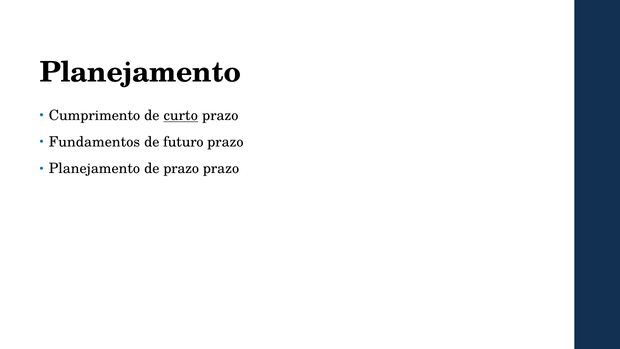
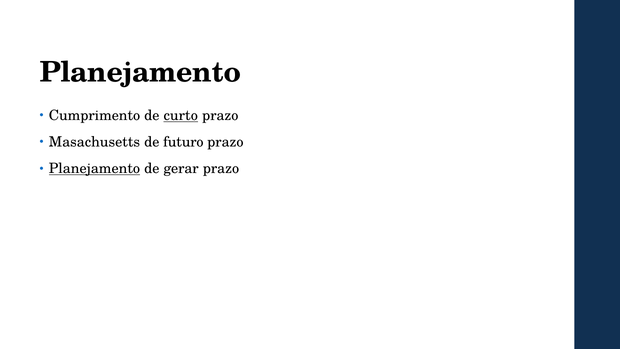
Fundamentos: Fundamentos -> Masachusetts
Planejamento at (94, 169) underline: none -> present
de prazo: prazo -> gerar
